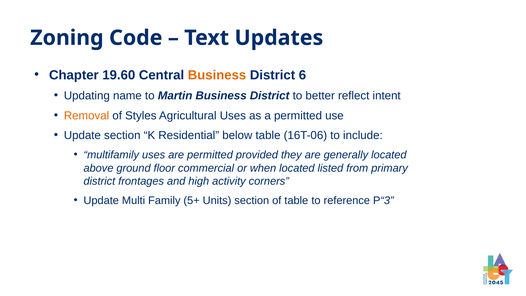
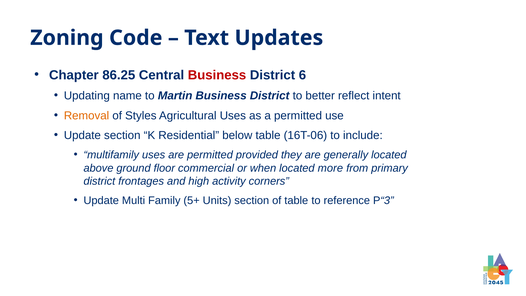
19.60: 19.60 -> 86.25
Business at (217, 75) colour: orange -> red
listed: listed -> more
